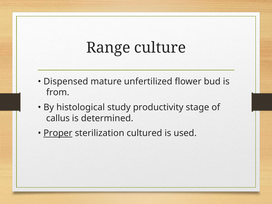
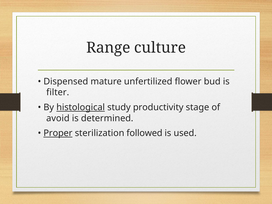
from: from -> filter
histological underline: none -> present
callus: callus -> avoid
cultured: cultured -> followed
